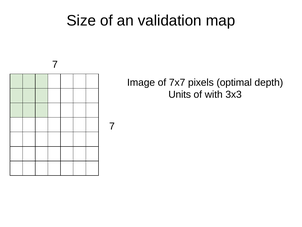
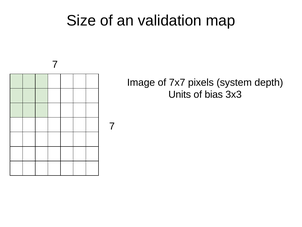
optimal: optimal -> system
with: with -> bias
